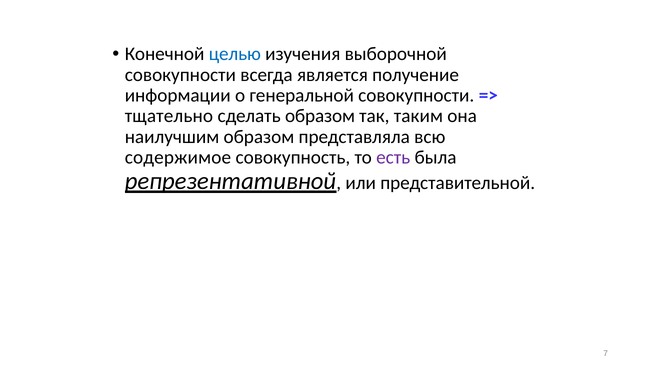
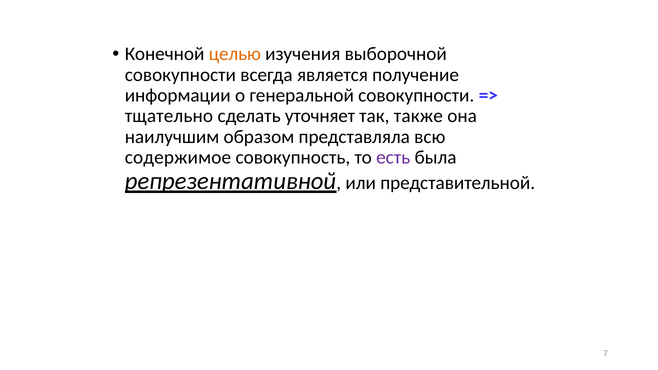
целью colour: blue -> orange
сделать образом: образом -> уточняет
таким: таким -> также
